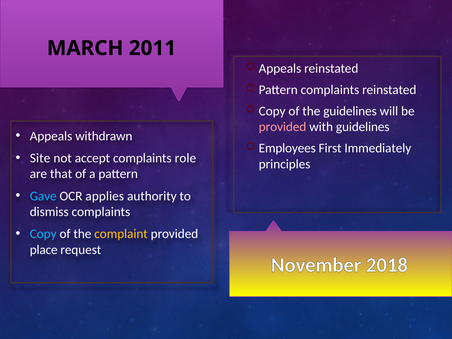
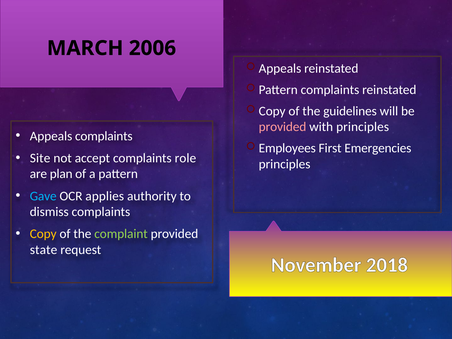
2011: 2011 -> 2006
with guidelines: guidelines -> principles
Appeals withdrawn: withdrawn -> complaints
Immediately: Immediately -> Emergencies
that: that -> plan
Copy at (43, 234) colour: light blue -> yellow
complaint colour: yellow -> light green
place: place -> state
